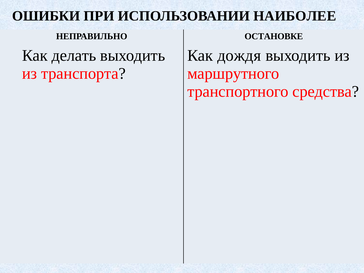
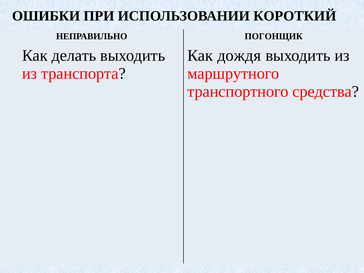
НАИБОЛЕЕ: НАИБОЛЕЕ -> КОРОТКИЙ
ОСТАНОВКЕ: ОСТАНОВКЕ -> ПОГОНЩИК
